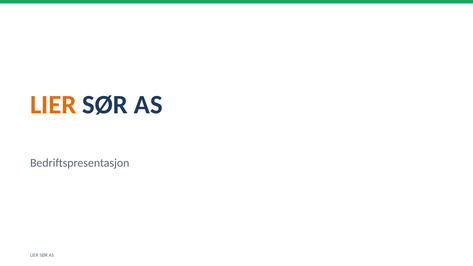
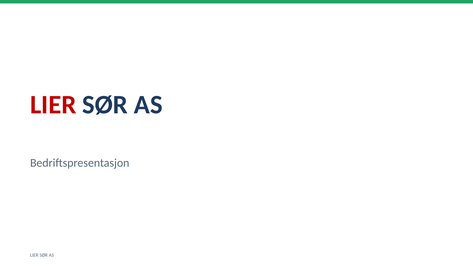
LIER at (53, 105) colour: orange -> red
